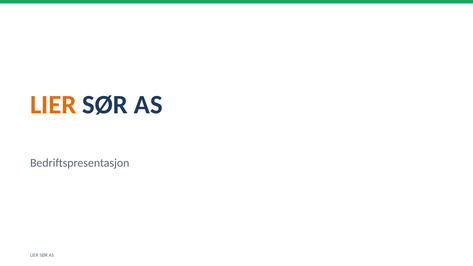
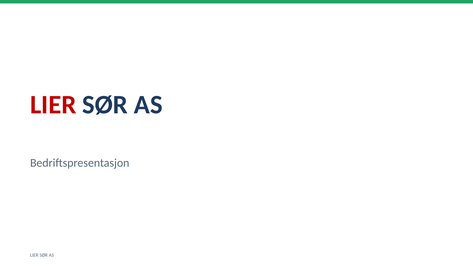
LIER at (53, 105) colour: orange -> red
